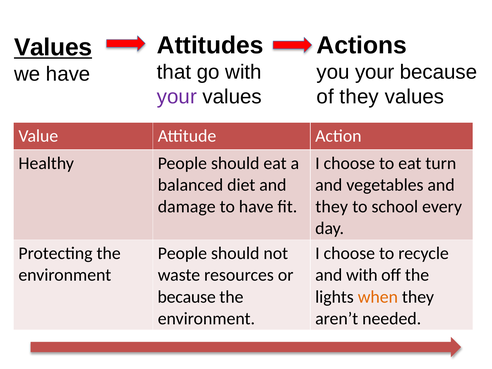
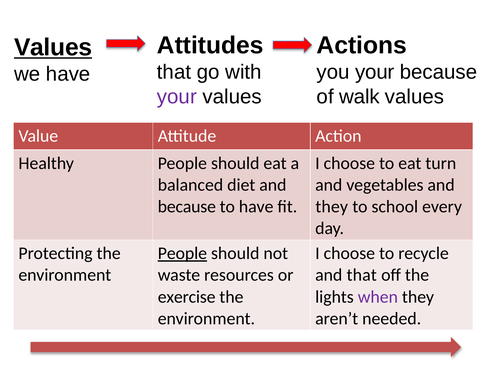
of they: they -> walk
damage at (187, 207): damage -> because
People at (182, 253) underline: none -> present
and with: with -> that
because at (187, 297): because -> exercise
when colour: orange -> purple
